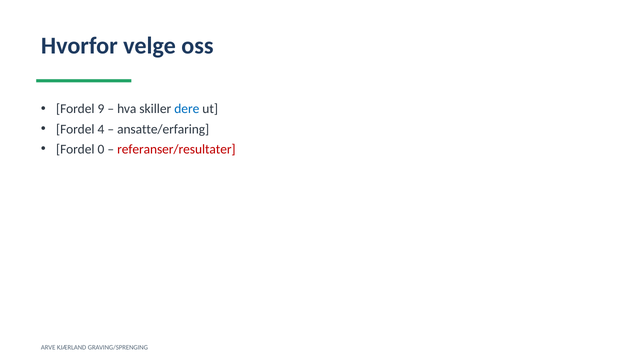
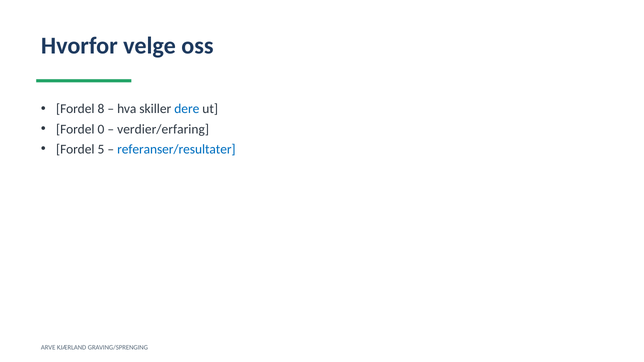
9: 9 -> 8
4: 4 -> 0
ansatte/erfaring: ansatte/erfaring -> verdier/erfaring
0: 0 -> 5
referanser/resultater colour: red -> blue
